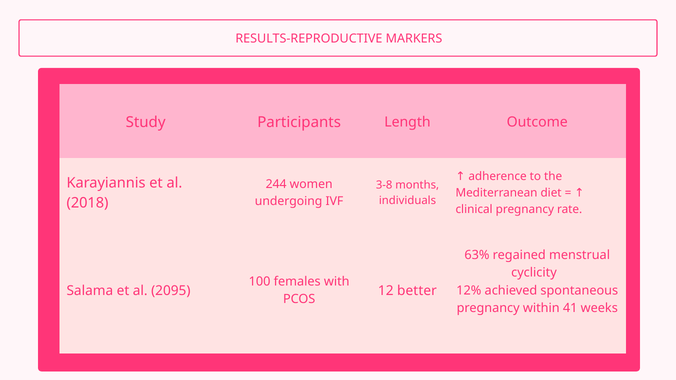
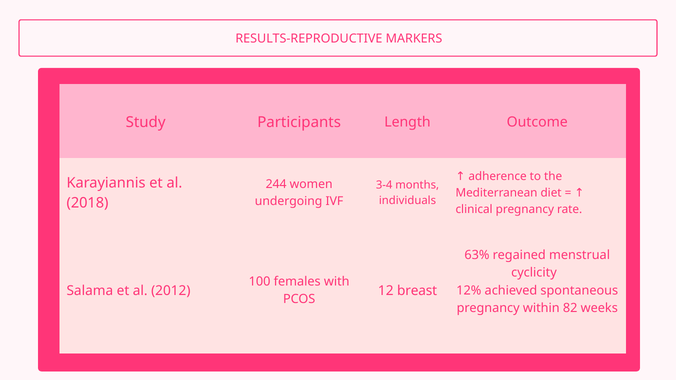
3-8: 3-8 -> 3-4
2095: 2095 -> 2012
better: better -> breast
41: 41 -> 82
